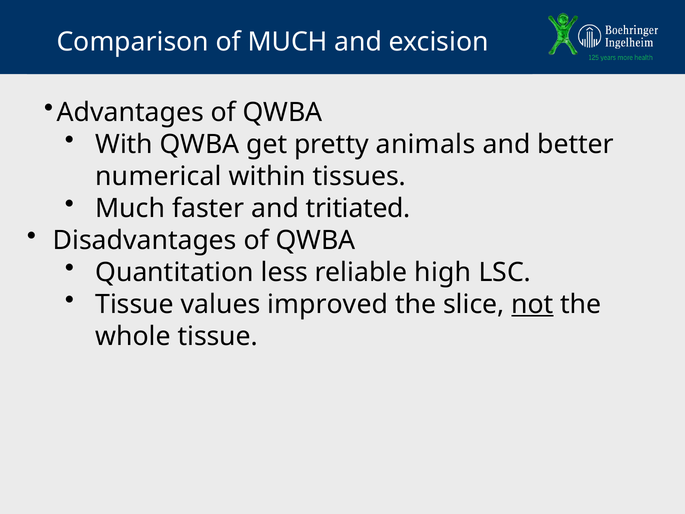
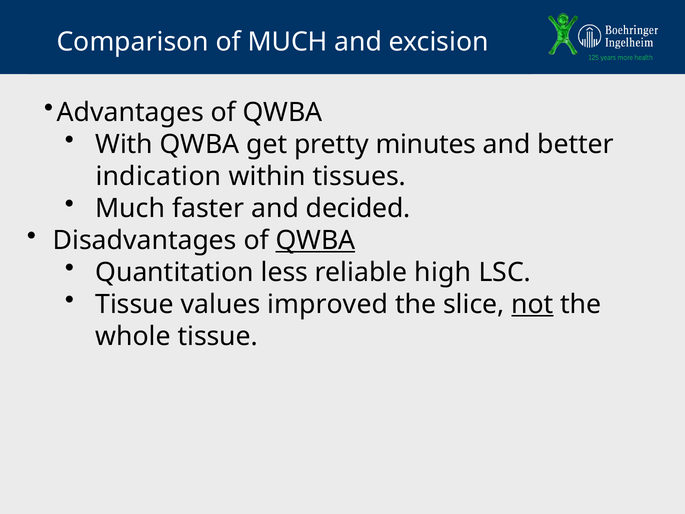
animals: animals -> minutes
numerical: numerical -> indication
tritiated: tritiated -> decided
QWBA at (316, 240) underline: none -> present
